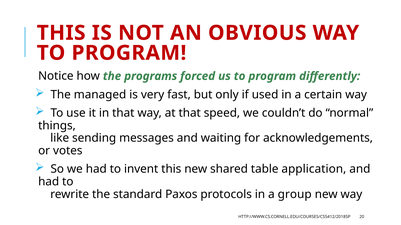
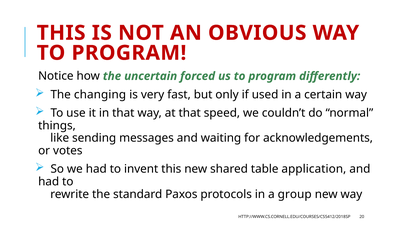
programs: programs -> uncertain
managed: managed -> changing
